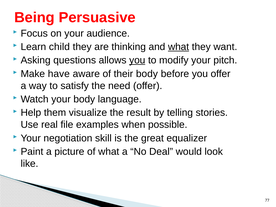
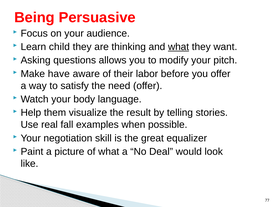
you at (137, 60) underline: present -> none
their body: body -> labor
file: file -> fall
